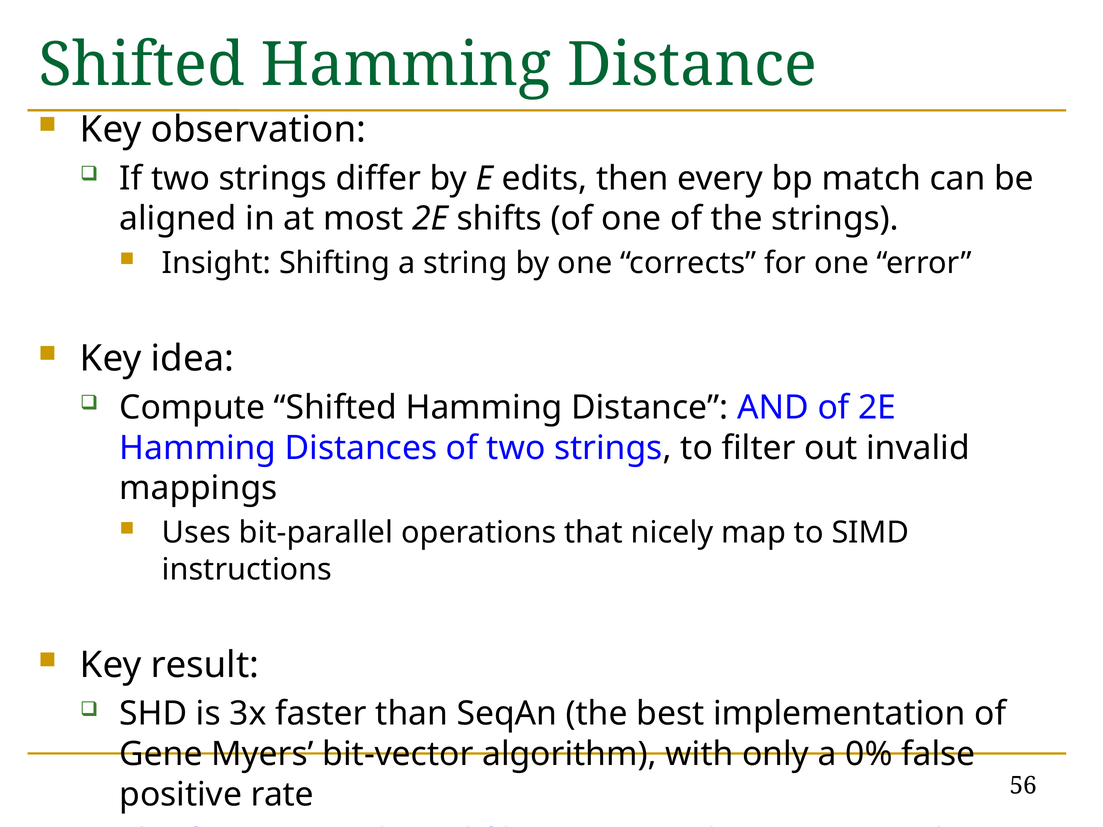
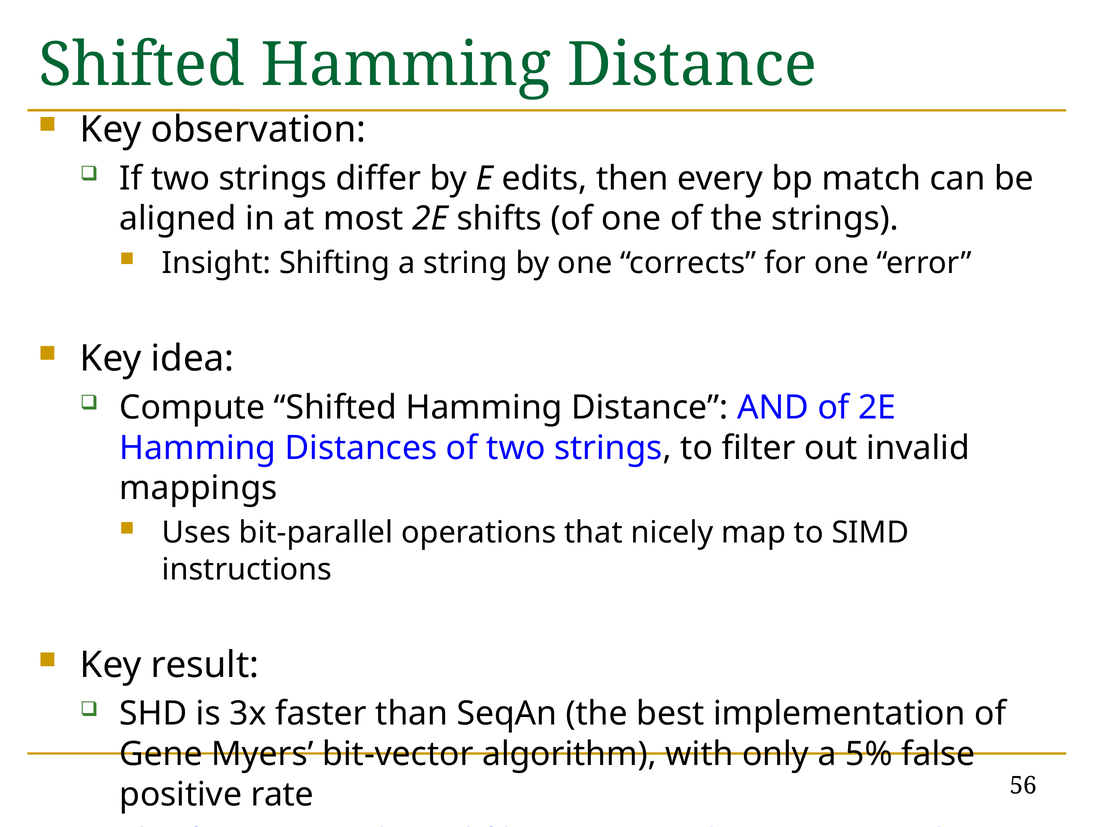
0%: 0% -> 5%
